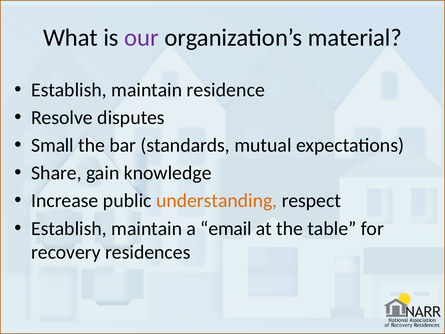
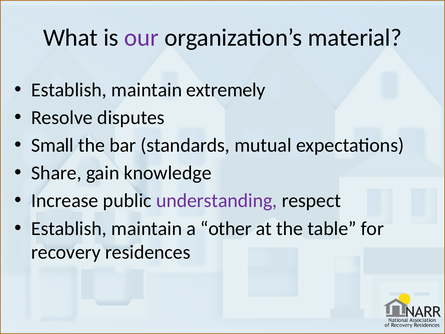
residence: residence -> extremely
understanding colour: orange -> purple
email: email -> other
